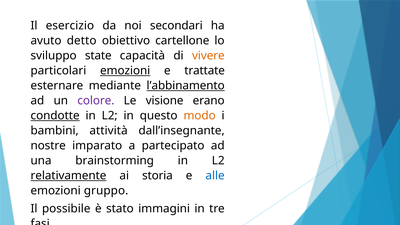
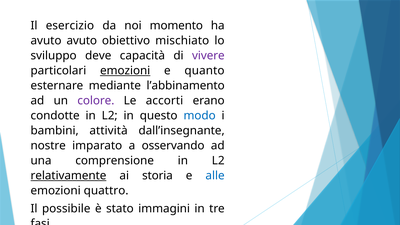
secondari: secondari -> momento
avuto detto: detto -> avuto
cartellone: cartellone -> mischiato
state: state -> deve
vivere colour: orange -> purple
trattate: trattate -> quanto
l’abbinamento underline: present -> none
visione: visione -> accorti
condotte underline: present -> none
modo colour: orange -> blue
partecipato: partecipato -> osservando
brainstorming: brainstorming -> comprensione
gruppo: gruppo -> quattro
